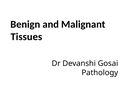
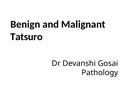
Tissues: Tissues -> Tatsuro
